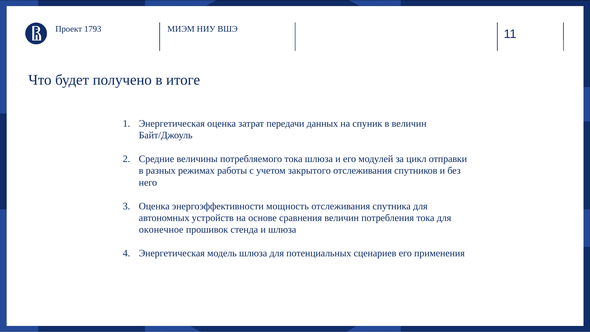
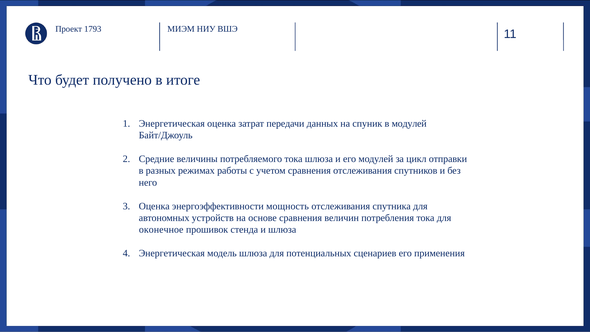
в величин: величин -> модулей
учетом закрытого: закрытого -> сравнения
